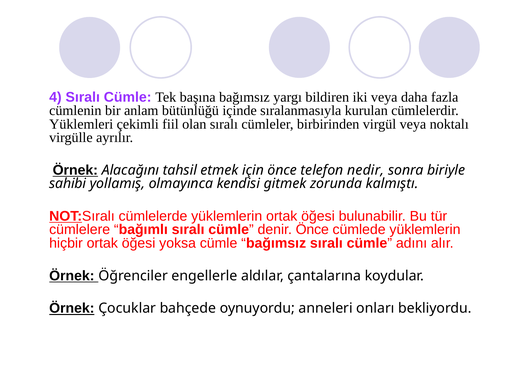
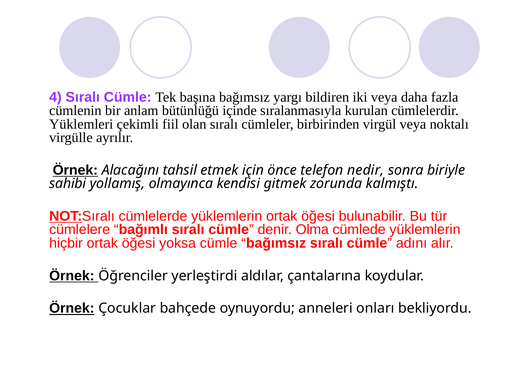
denir Önce: Önce -> Olma
engellerle: engellerle -> yerleştirdi
